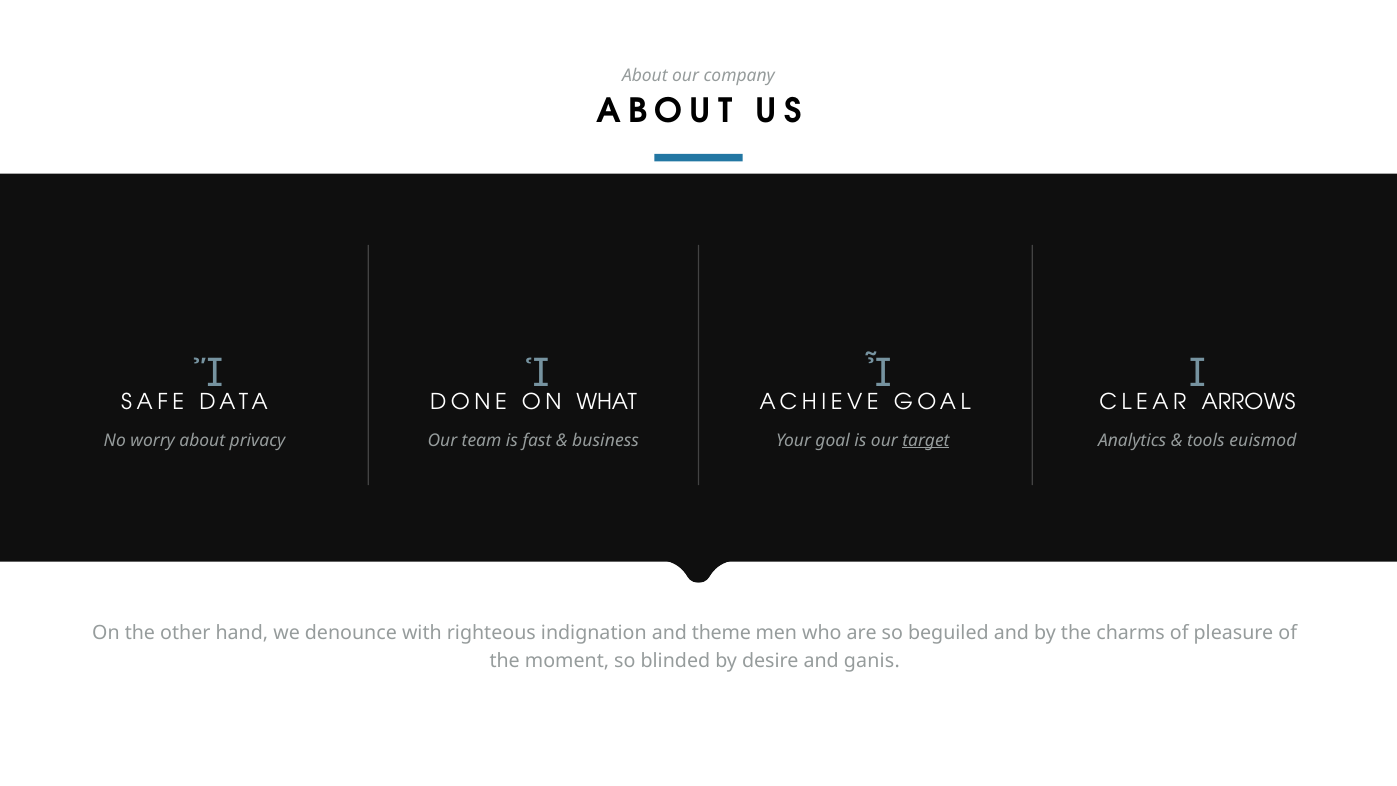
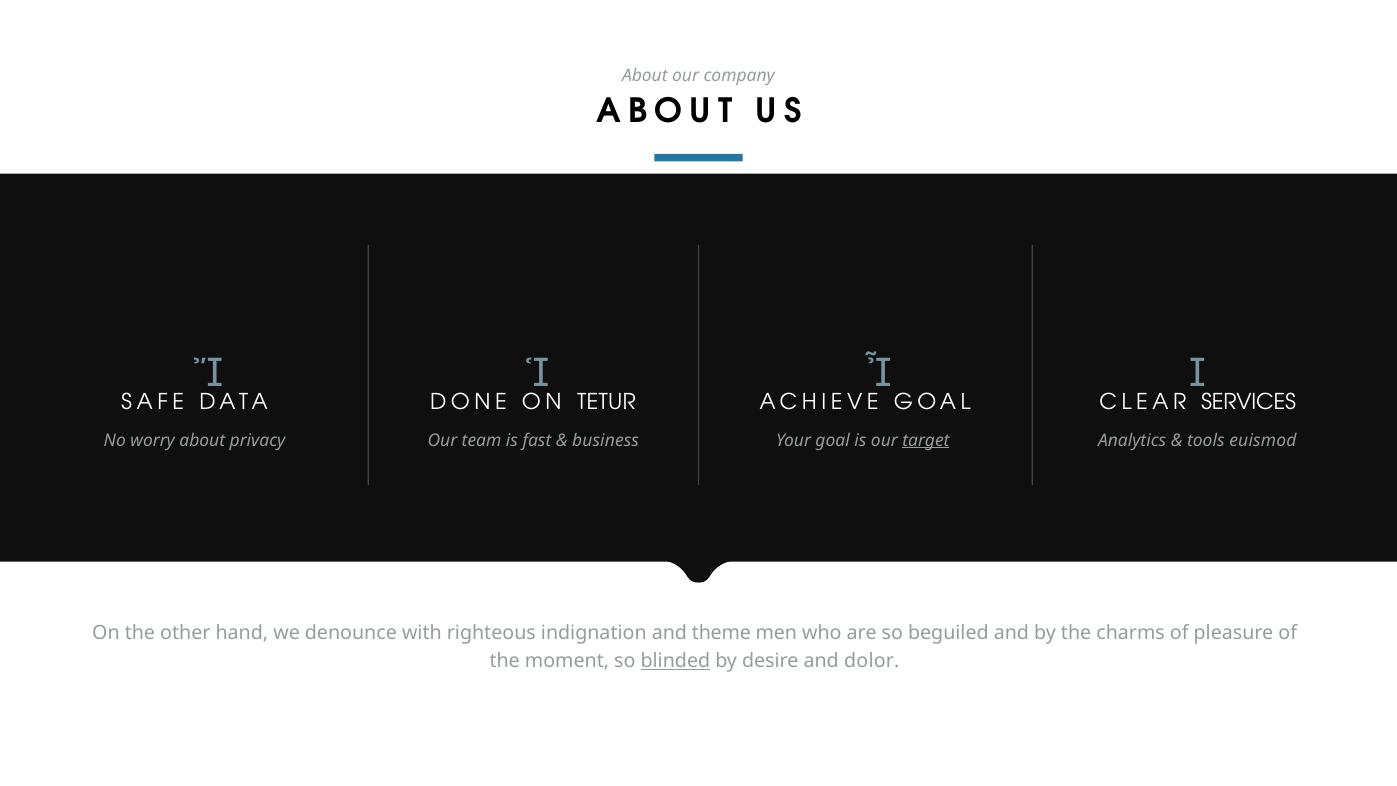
WHAT: WHAT -> TETUR
ARROWS: ARROWS -> SERVICES
blinded underline: none -> present
ganis: ganis -> dolor
